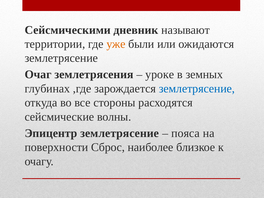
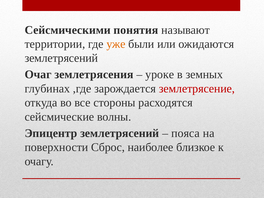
дневник: дневник -> понятия
землетрясение at (61, 58): землетрясение -> землетрясений
землетрясение at (197, 89) colour: blue -> red
Эпицентр землетрясение: землетрясение -> землетрясений
